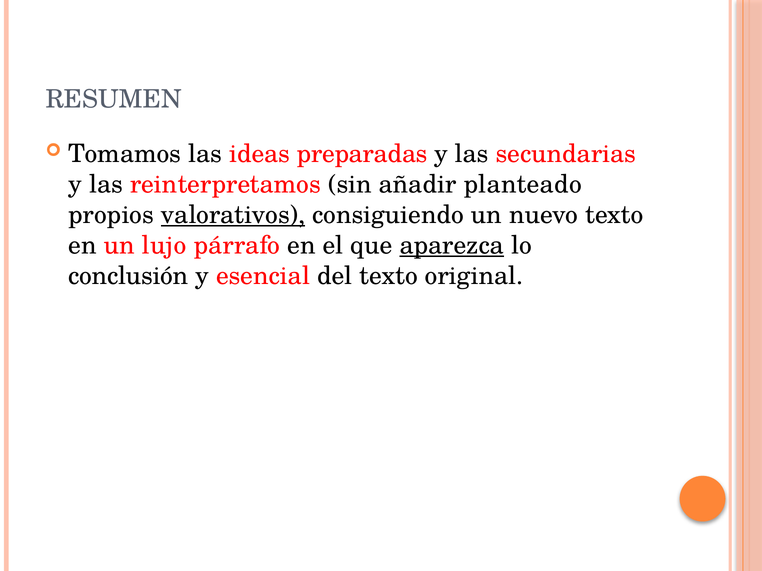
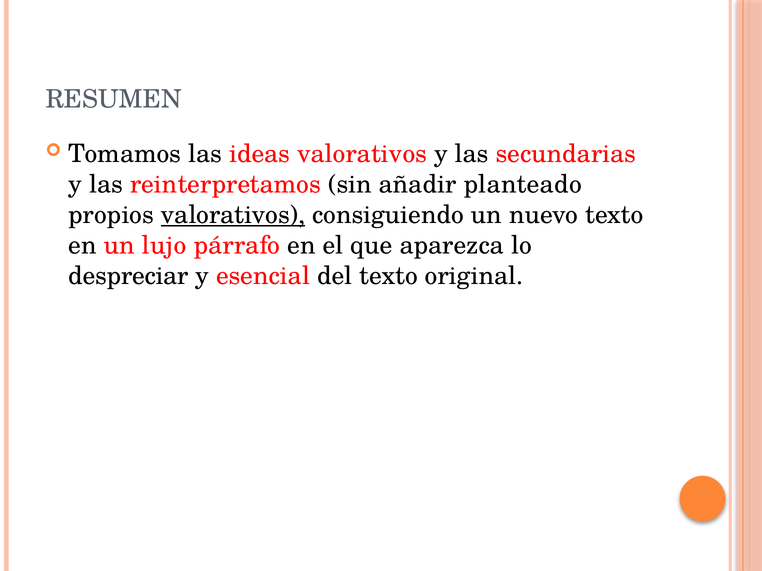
ideas preparadas: preparadas -> valorativos
aparezca underline: present -> none
conclusión: conclusión -> despreciar
